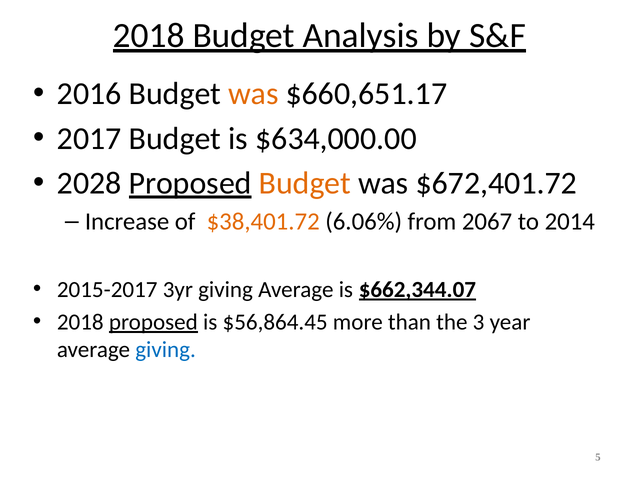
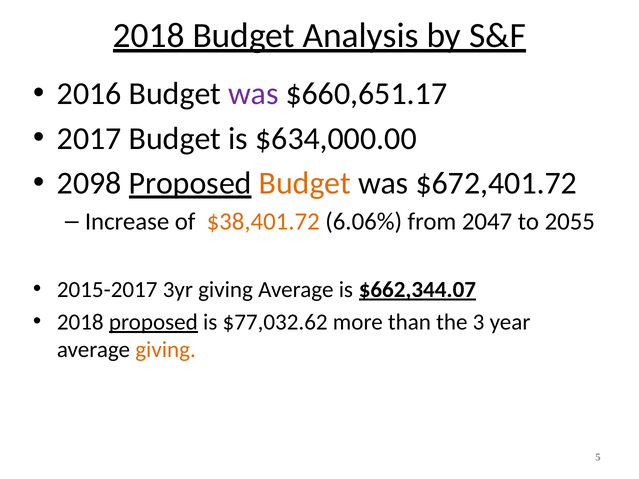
was at (253, 94) colour: orange -> purple
2028: 2028 -> 2098
2067: 2067 -> 2047
2014: 2014 -> 2055
$56,864.45: $56,864.45 -> $77,032.62
giving at (166, 350) colour: blue -> orange
